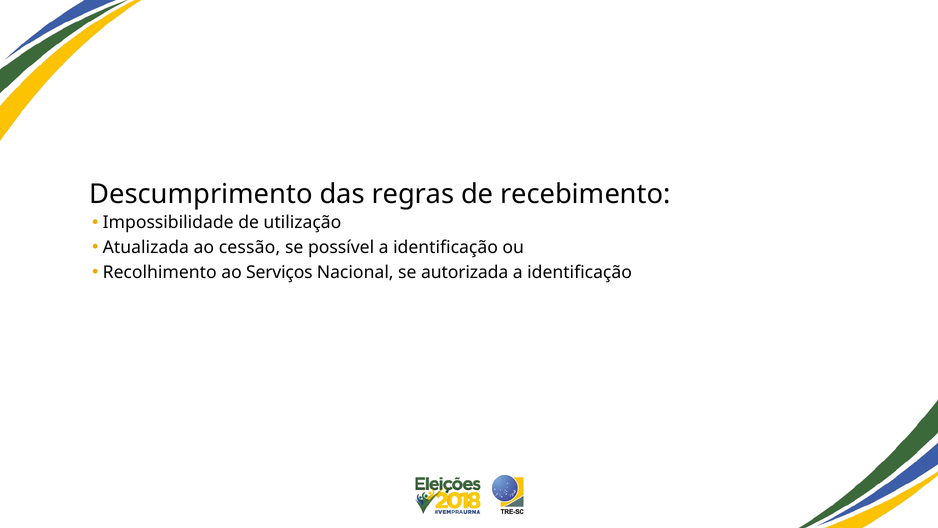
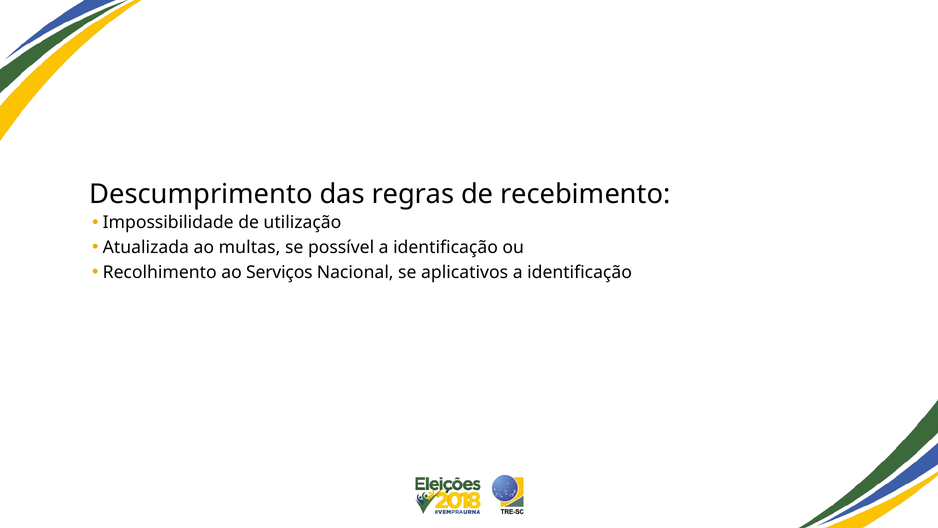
cessão: cessão -> multas
autorizada: autorizada -> aplicativos
